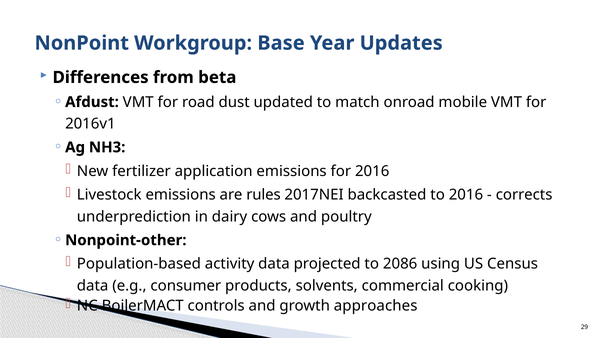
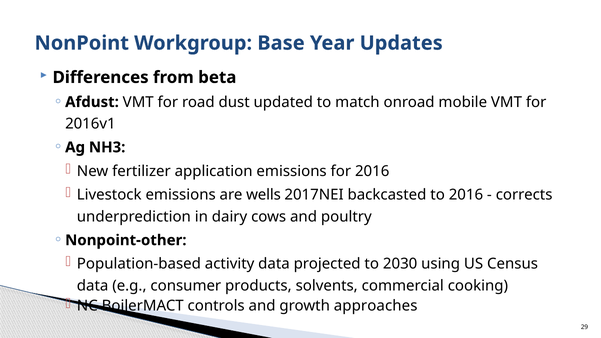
rules: rules -> wells
2086: 2086 -> 2030
